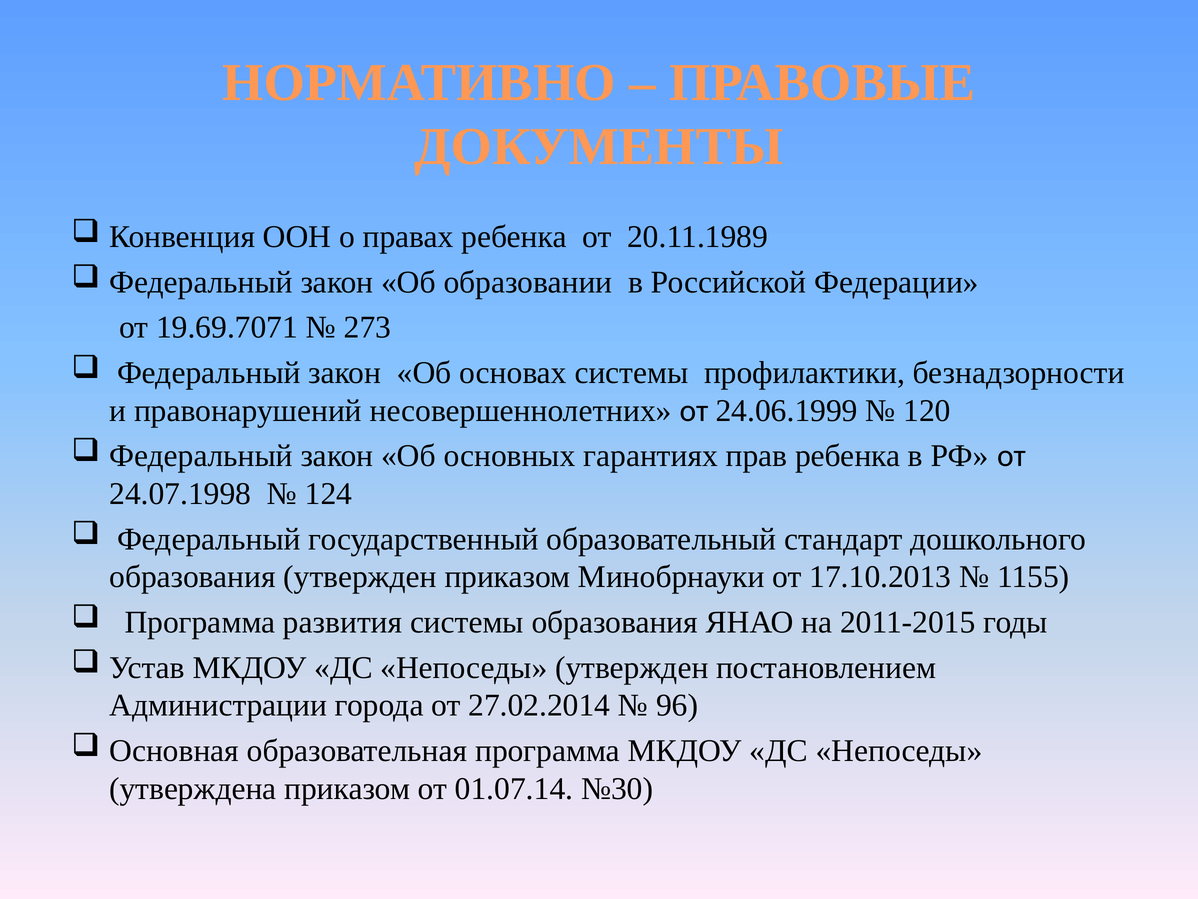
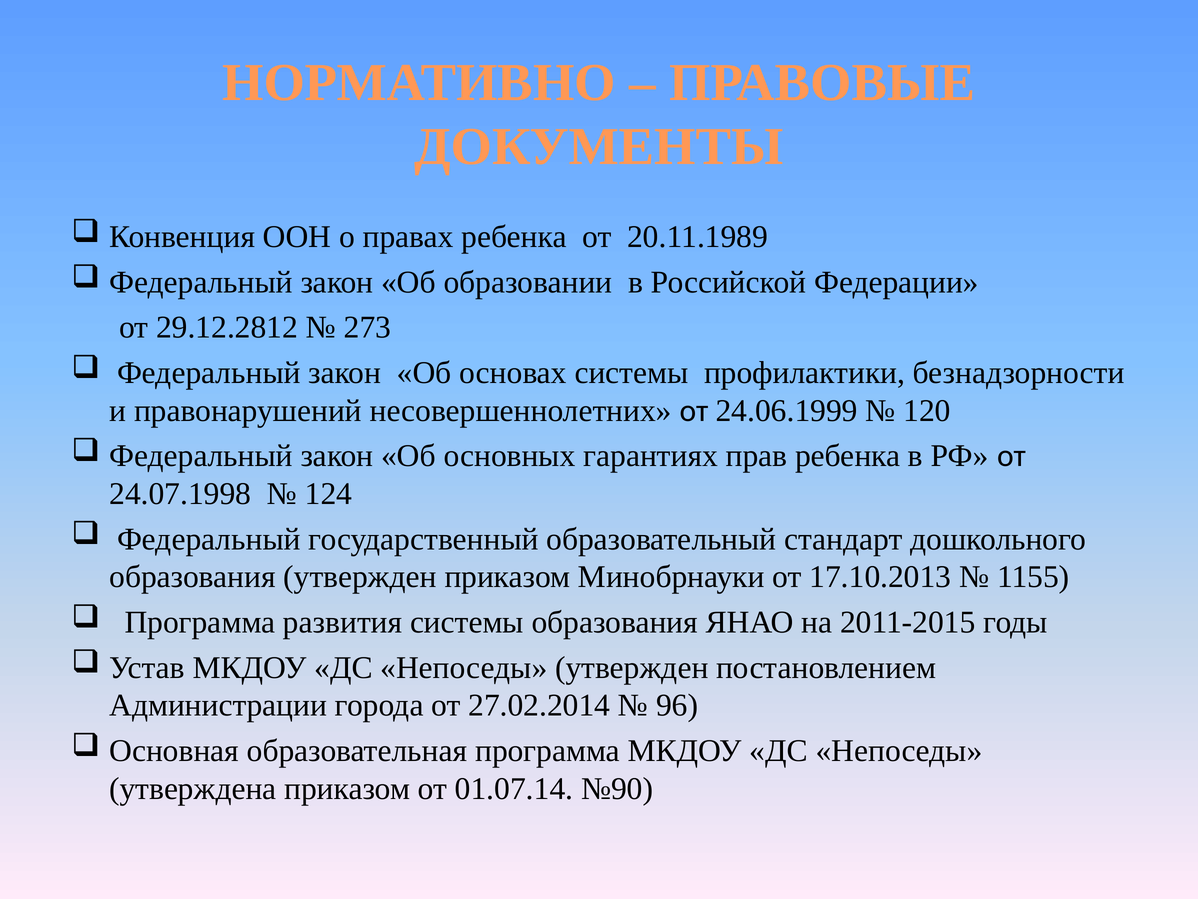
19.69.7071: 19.69.7071 -> 29.12.2812
№30: №30 -> №90
